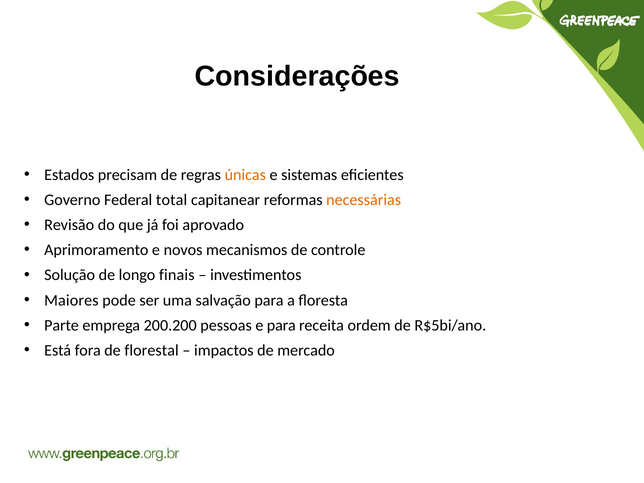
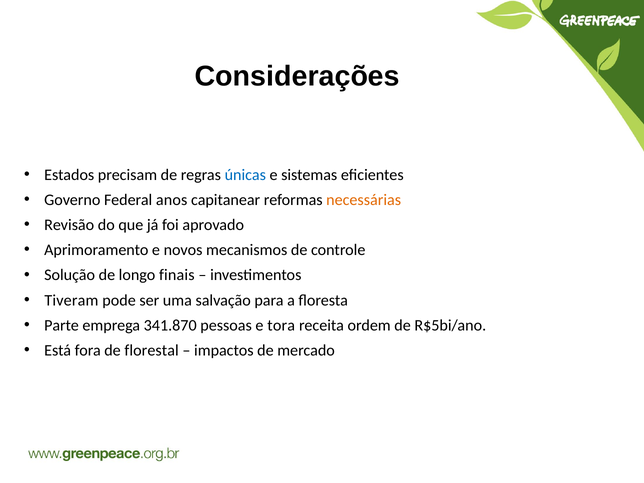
únicas colour: orange -> blue
total: total -> anos
Maiores: Maiores -> Tiveram
200.200: 200.200 -> 341.870
e para: para -> tora
